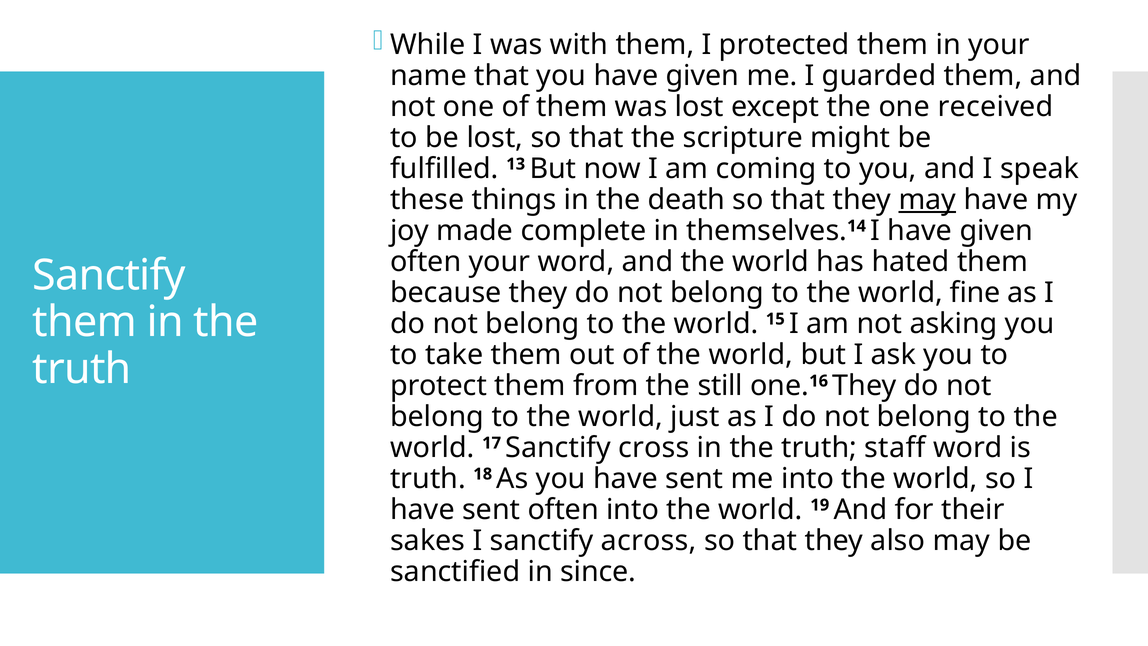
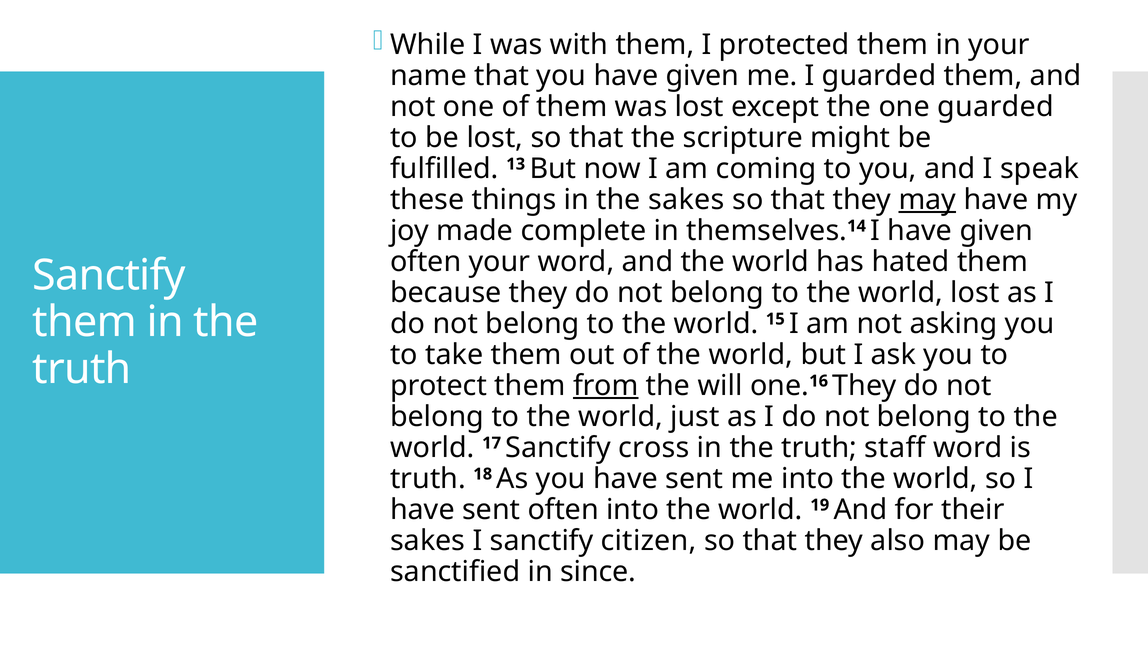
one received: received -> guarded
the death: death -> sakes
world fine: fine -> lost
from underline: none -> present
still: still -> will
across: across -> citizen
